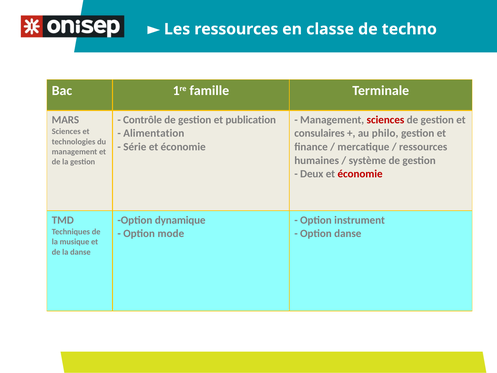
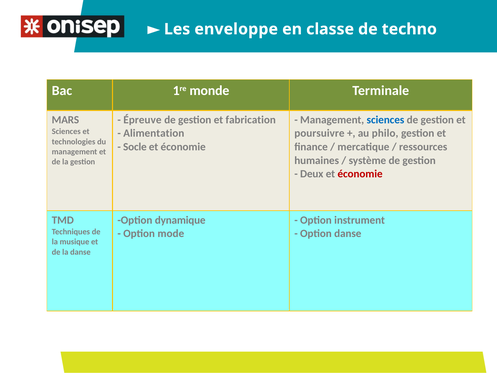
Les ressources: ressources -> enveloppe
famille: famille -> monde
Contrôle: Contrôle -> Épreuve
publication: publication -> fabrication
sciences at (385, 120) colour: red -> blue
consulaires: consulaires -> poursuivre
Série: Série -> Socle
